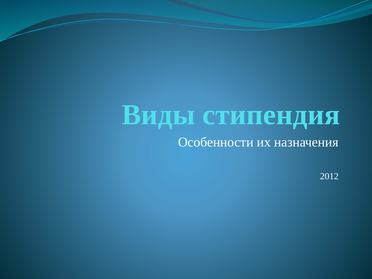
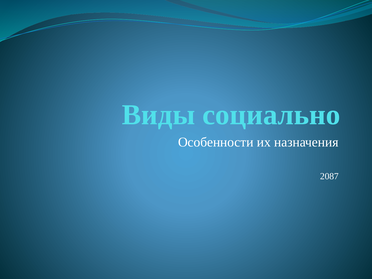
стипендия: стипендия -> социально
2012: 2012 -> 2087
